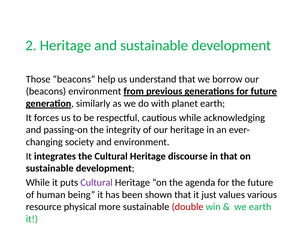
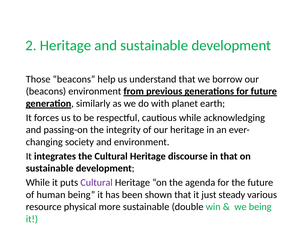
values: values -> steady
double colour: red -> black
we earth: earth -> being
